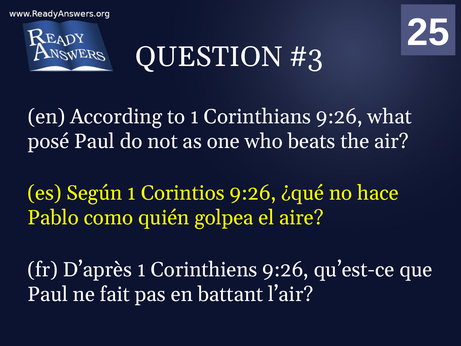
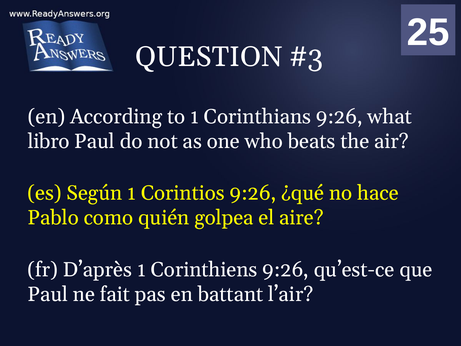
posé: posé -> libro
